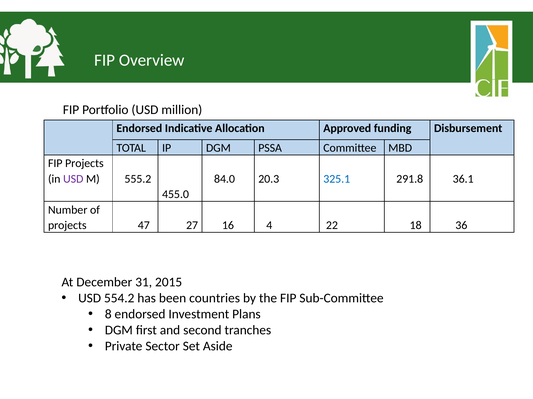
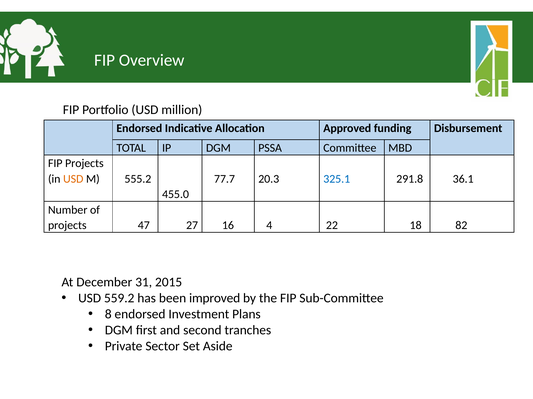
USD at (73, 179) colour: purple -> orange
84.0: 84.0 -> 77.7
36: 36 -> 82
554.2: 554.2 -> 559.2
countries: countries -> improved
